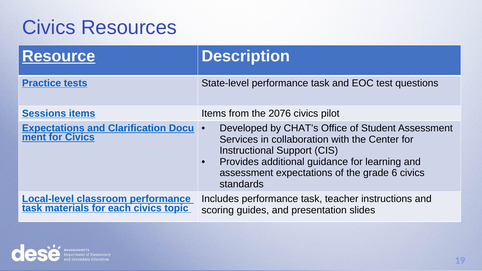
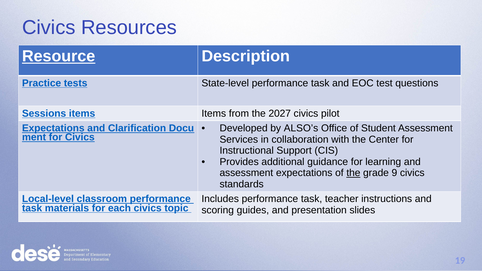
2076: 2076 -> 2027
CHAT’s: CHAT’s -> ALSO’s
the at (353, 173) underline: none -> present
6: 6 -> 9
